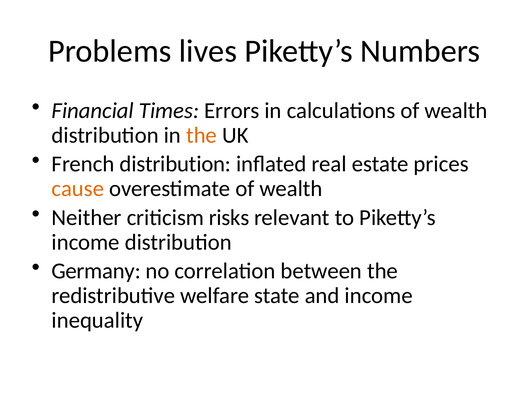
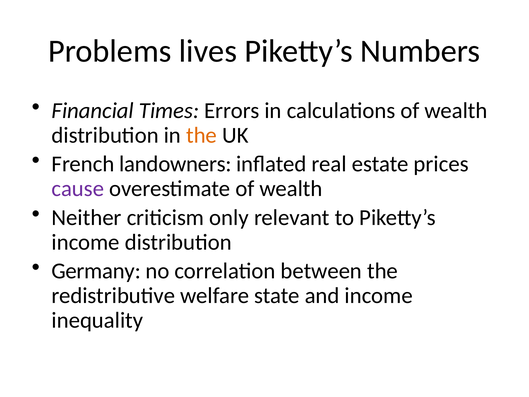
French distribution: distribution -> landowners
cause colour: orange -> purple
risks: risks -> only
